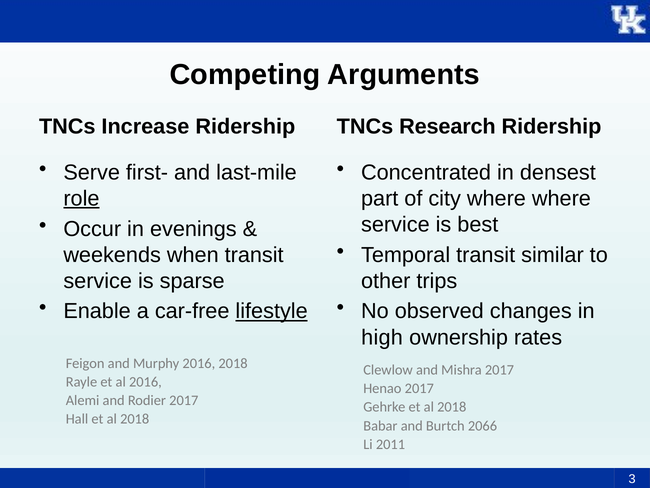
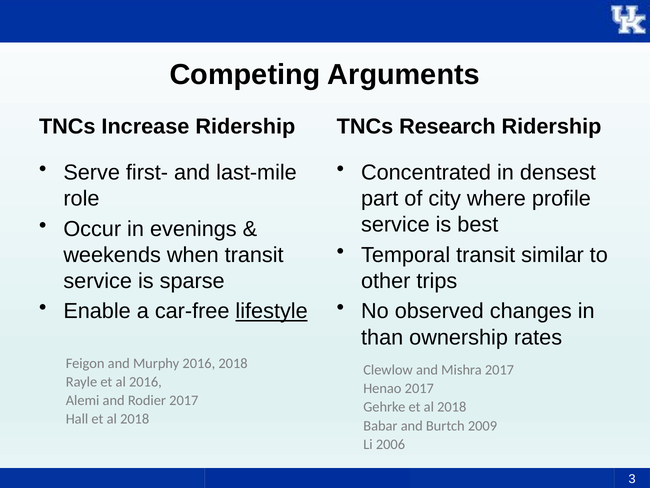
role underline: present -> none
where where: where -> profile
high: high -> than
2066: 2066 -> 2009
2011: 2011 -> 2006
